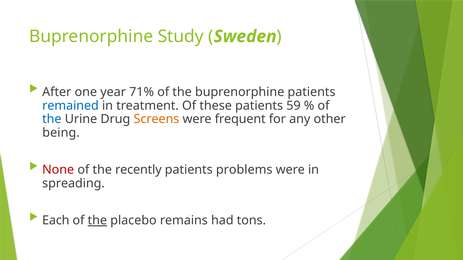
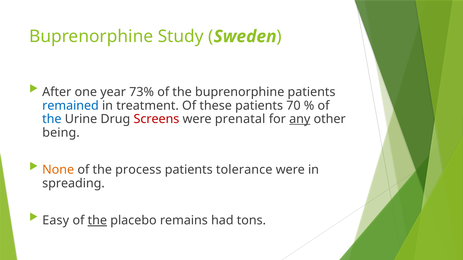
71%: 71% -> 73%
59: 59 -> 70
Screens colour: orange -> red
frequent: frequent -> prenatal
any underline: none -> present
None colour: red -> orange
recently: recently -> process
problems: problems -> tolerance
Each: Each -> Easy
